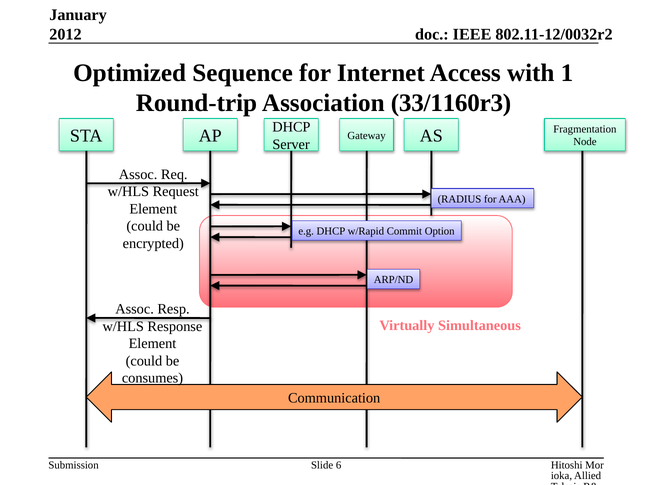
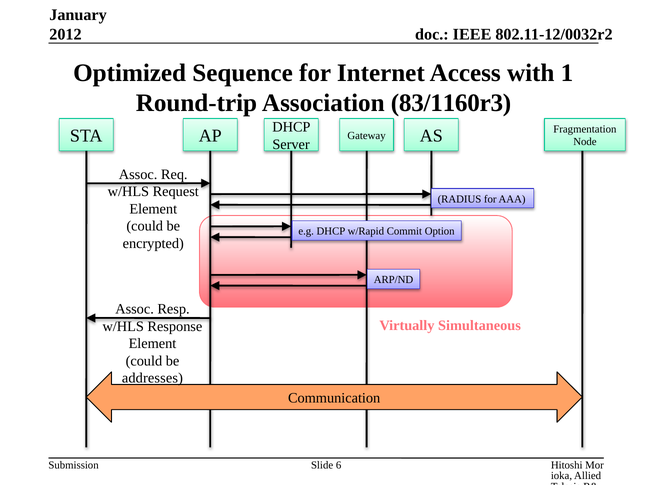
33/1160r3: 33/1160r3 -> 83/1160r3
consumes: consumes -> addresses
